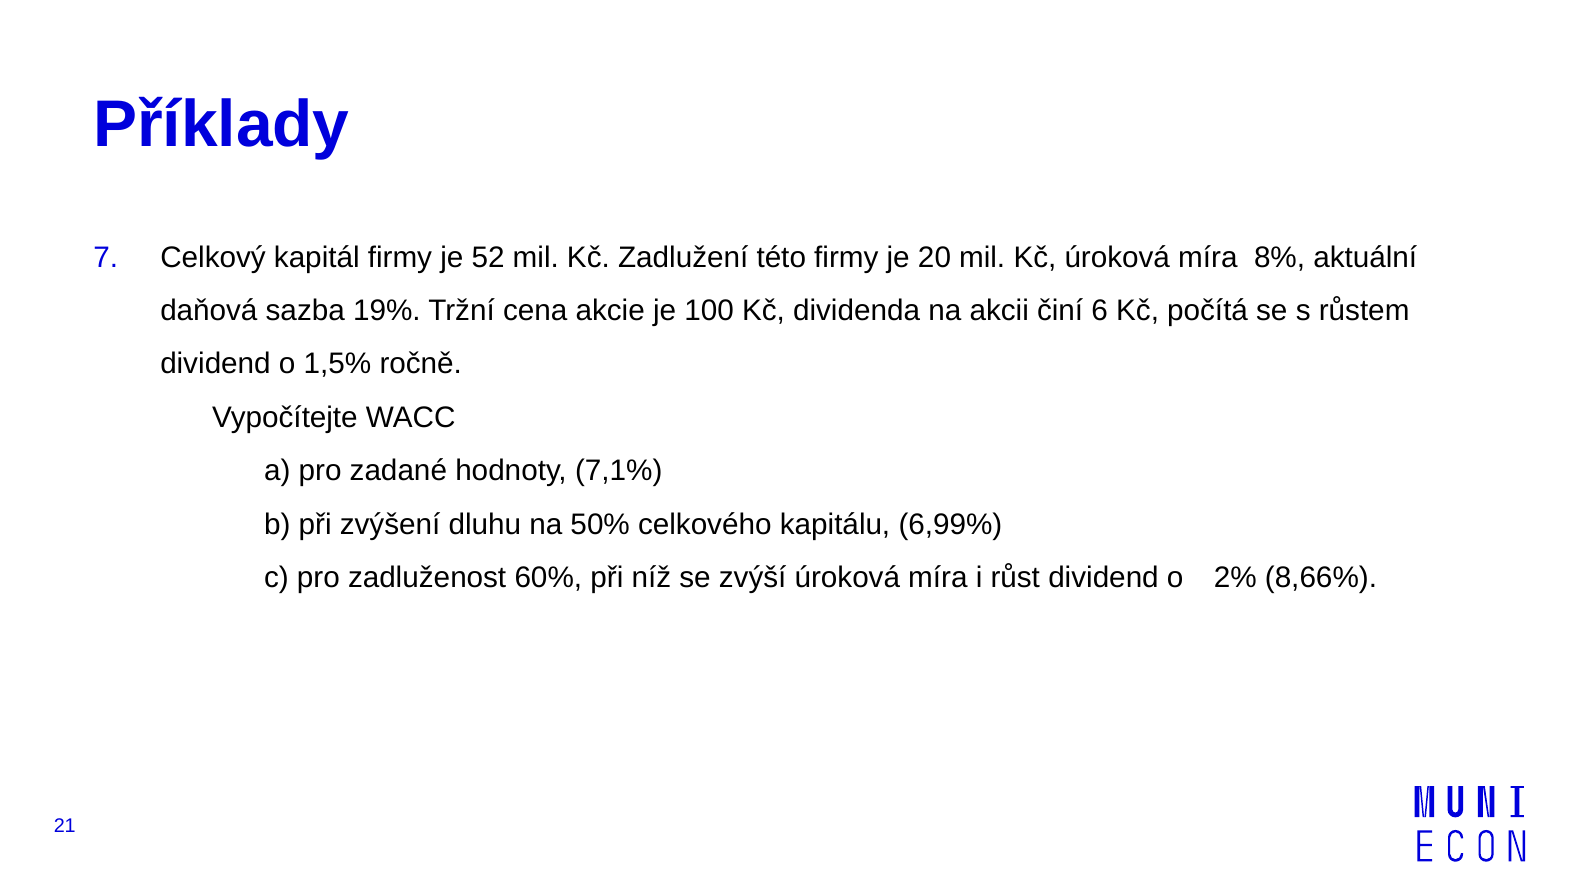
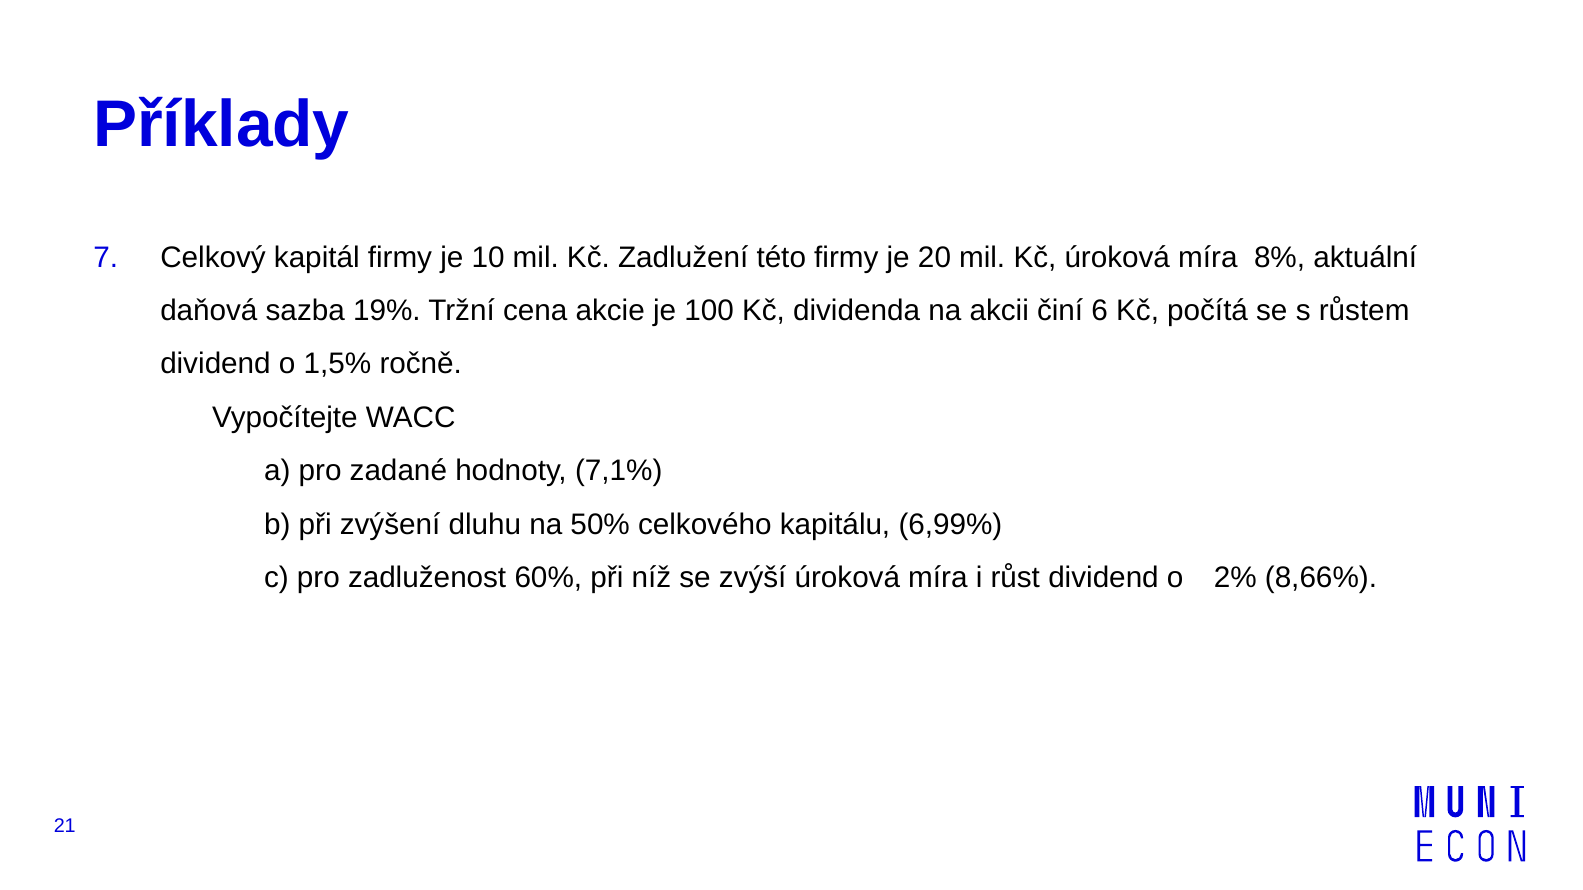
52: 52 -> 10
